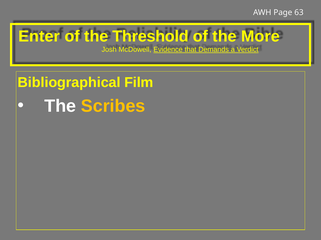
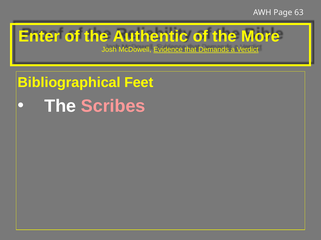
Threshold: Threshold -> Authentic
Film: Film -> Feet
Scribes colour: yellow -> pink
